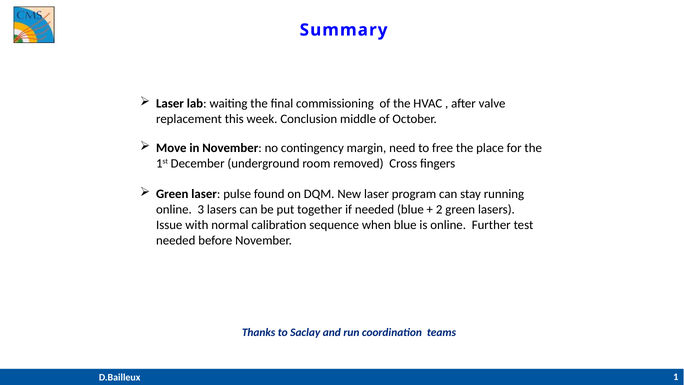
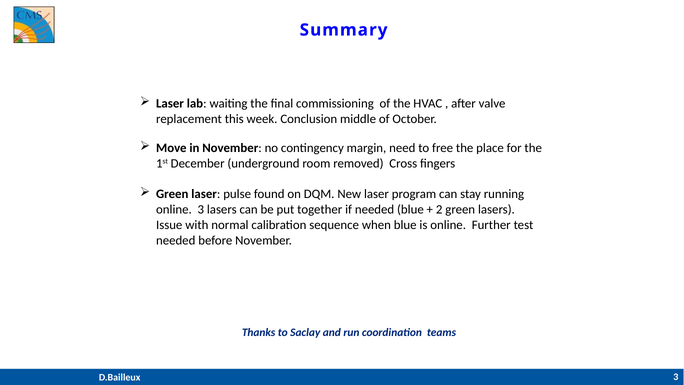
D.Bailleux 1: 1 -> 3
